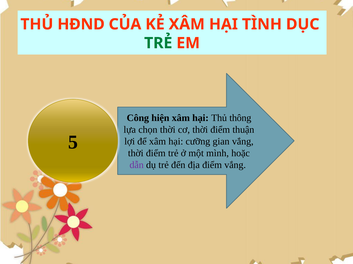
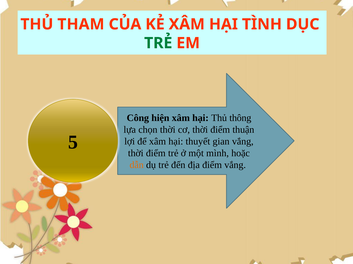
HĐND: HĐND -> THAM
cưỡng: cưỡng -> thuyết
dẫn colour: purple -> orange
